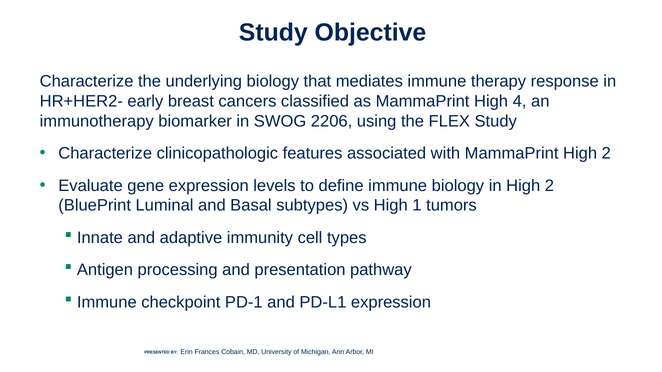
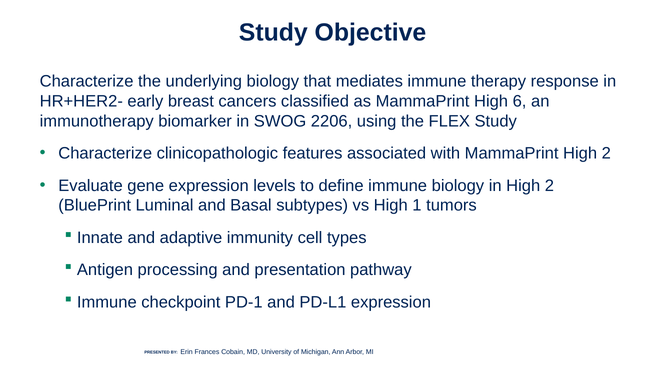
4: 4 -> 6
